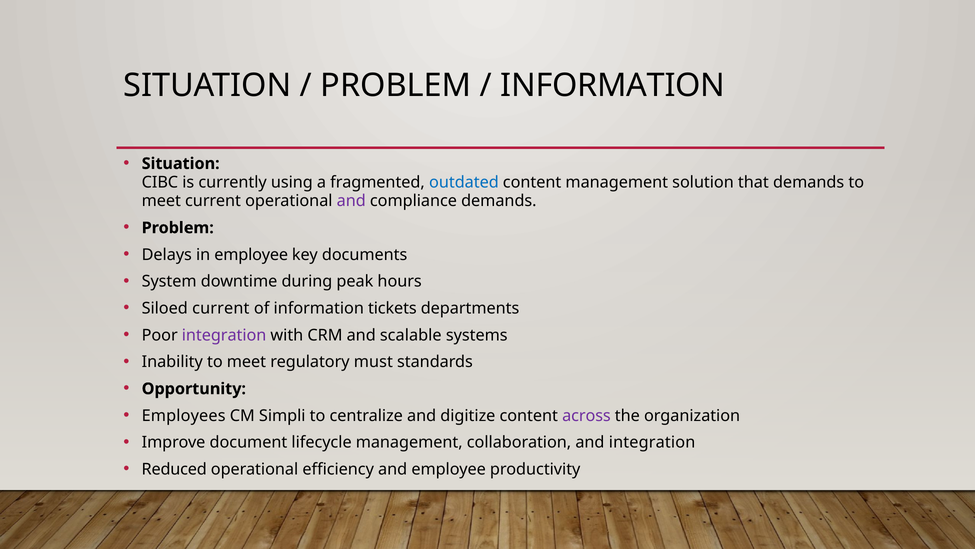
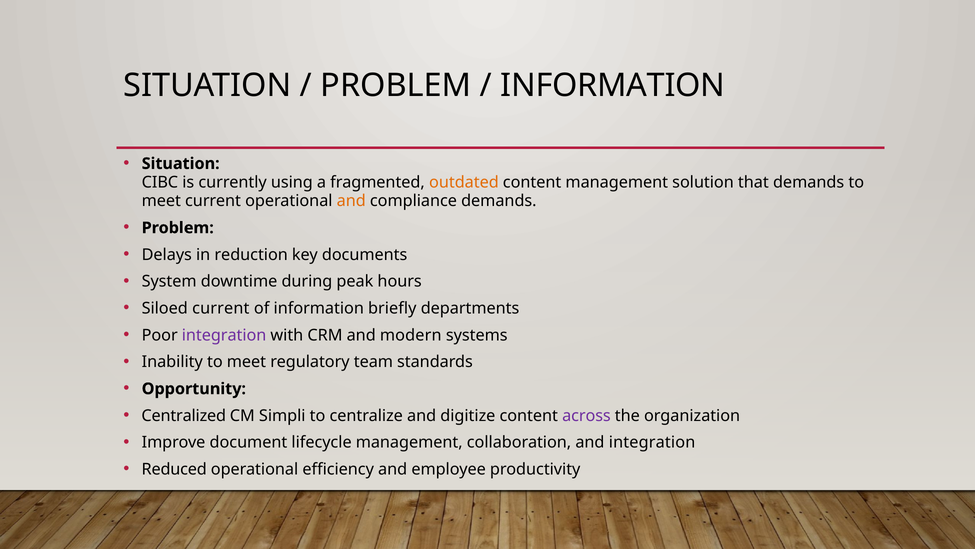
outdated colour: blue -> orange
and at (351, 201) colour: purple -> orange
in employee: employee -> reduction
tickets: tickets -> briefly
scalable: scalable -> modern
must: must -> team
Employees: Employees -> Centralized
